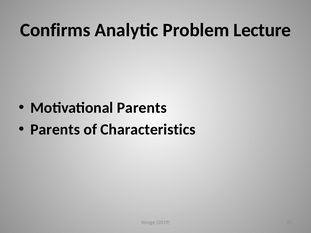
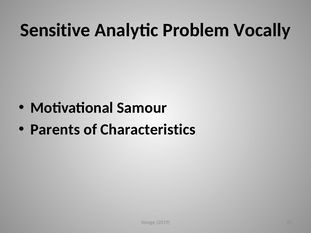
Confirms: Confirms -> Sensitive
Lecture: Lecture -> Vocally
Motivational Parents: Parents -> Samour
